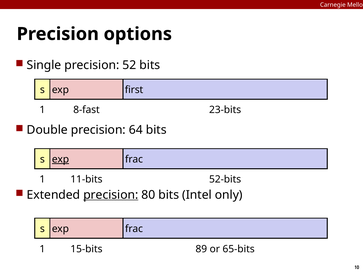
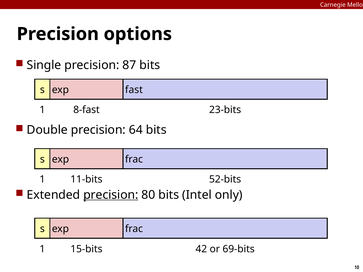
52: 52 -> 87
first: first -> fast
exp at (60, 159) underline: present -> none
89: 89 -> 42
65-bits: 65-bits -> 69-bits
